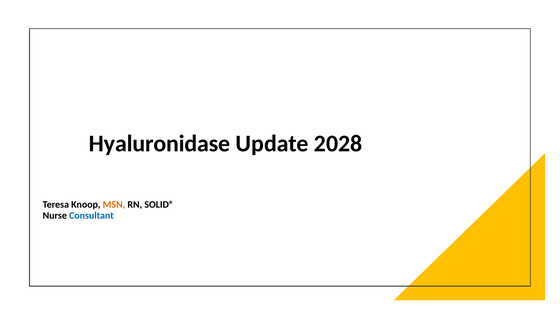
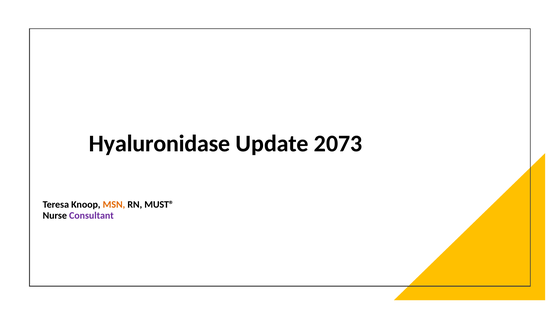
2028: 2028 -> 2073
SOLID®: SOLID® -> MUST®
Consultant colour: blue -> purple
